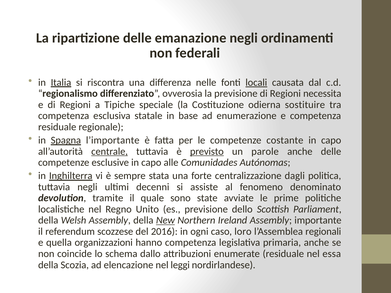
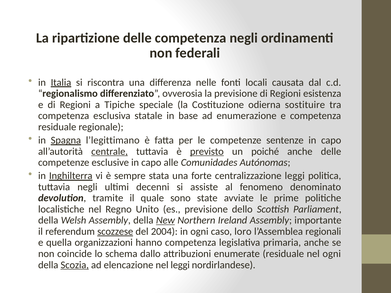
delle emanazione: emanazione -> competenza
locali underline: present -> none
necessita: necessita -> esistenza
l’importante: l’importante -> l’legittimano
costante: costante -> sentenze
parole: parole -> poiché
centralizzazione dagli: dagli -> leggi
scozzese underline: none -> present
2016: 2016 -> 2004
nel essa: essa -> ogni
Scozia underline: none -> present
